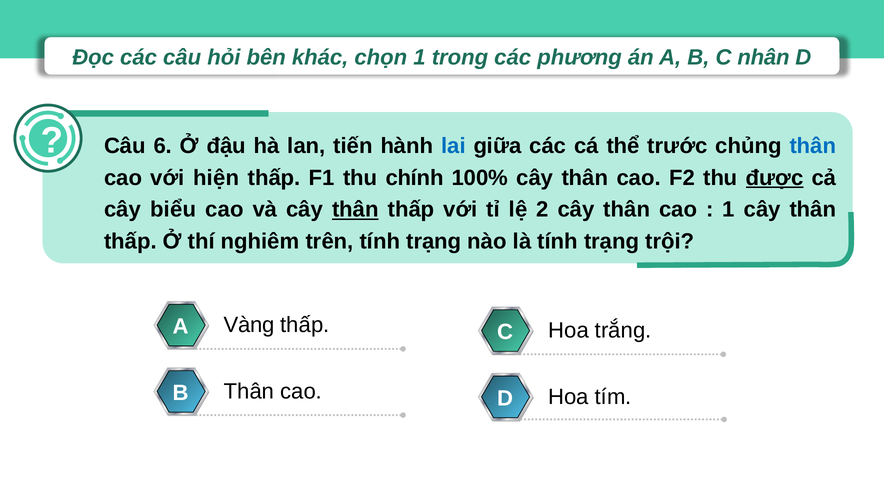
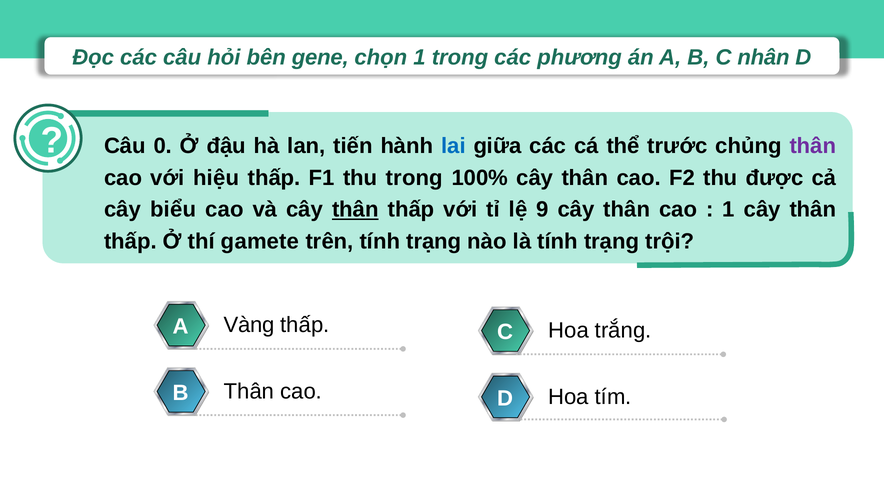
khác: khác -> gene
6: 6 -> 0
thân at (813, 146) colour: blue -> purple
hiện: hiện -> hiệu
thu chính: chính -> trong
được underline: present -> none
2: 2 -> 9
nghiêm: nghiêm -> gamete
